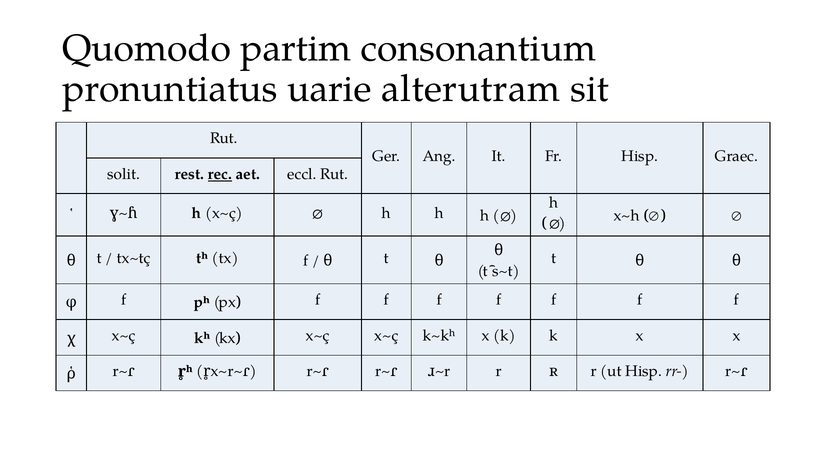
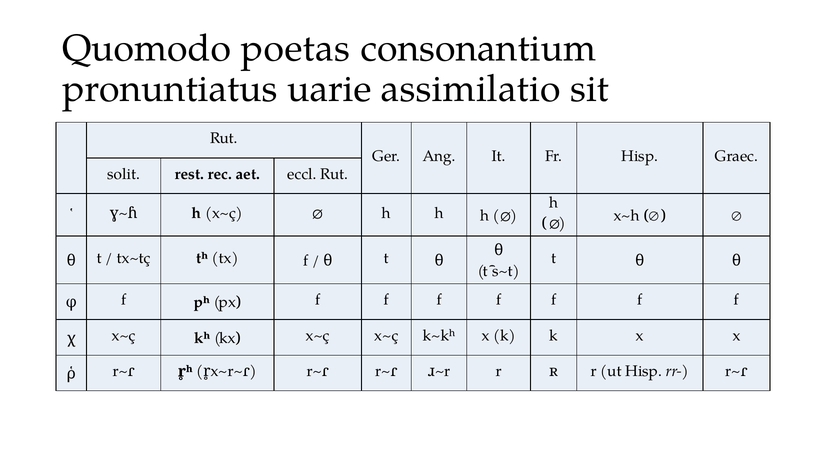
partim: partim -> poetas
alterutram: alterutram -> assimilatio
rec underline: present -> none
